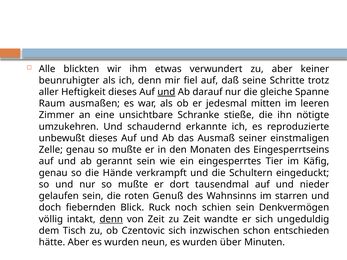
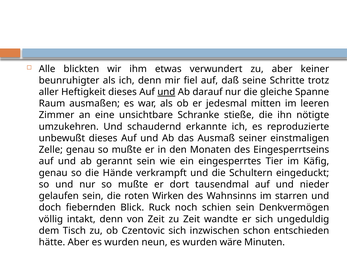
Genuß: Genuß -> Wirken
denn at (111, 219) underline: present -> none
über: über -> wäre
